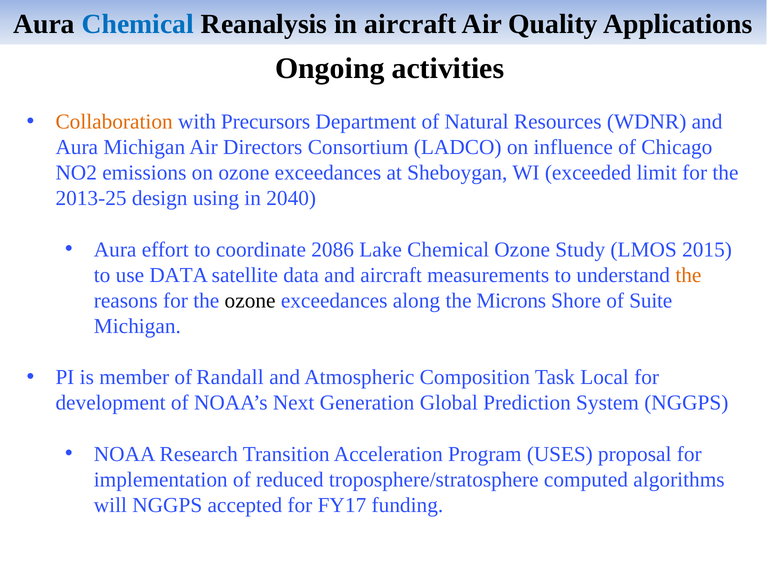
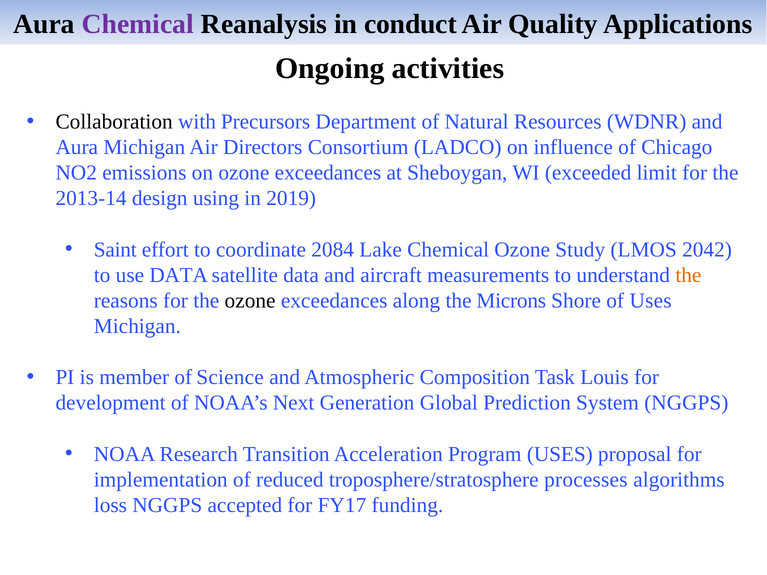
Chemical at (138, 24) colour: blue -> purple
in aircraft: aircraft -> conduct
Collaboration colour: orange -> black
2013-25: 2013-25 -> 2013-14
2040: 2040 -> 2019
Aura at (115, 250): Aura -> Saint
2086: 2086 -> 2084
2015: 2015 -> 2042
of Suite: Suite -> Uses
Randall: Randall -> Science
Local: Local -> Louis
computed: computed -> processes
will: will -> loss
